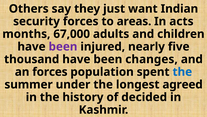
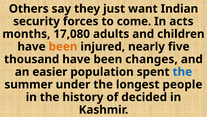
areas: areas -> come
67,000: 67,000 -> 17,080
been at (63, 46) colour: purple -> orange
an forces: forces -> easier
agreed: agreed -> people
